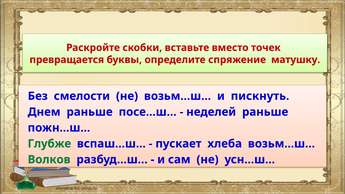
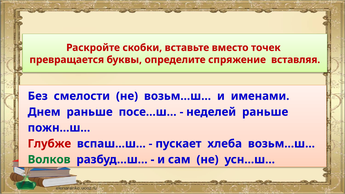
матушку: матушку -> вставляя
пискнуть: пискнуть -> именами
Глубже colour: green -> red
